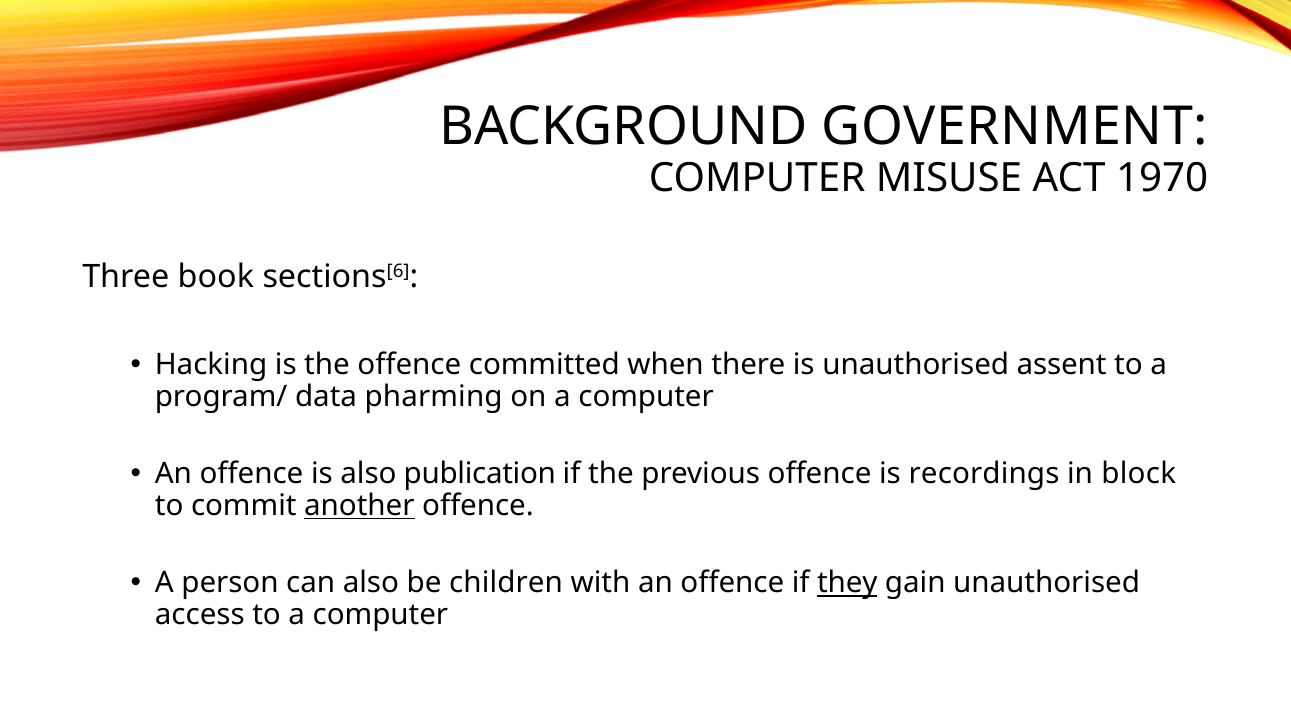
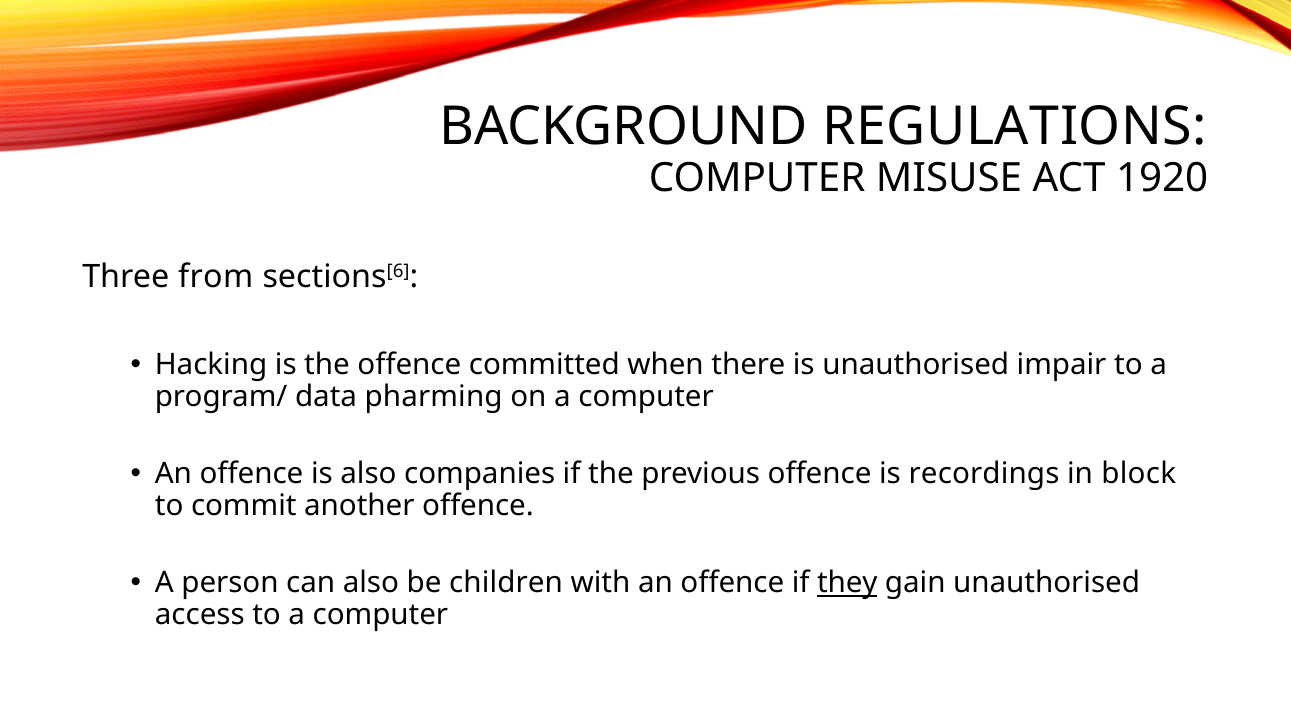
GOVERNMENT: GOVERNMENT -> REGULATIONS
1970: 1970 -> 1920
book: book -> from
assent: assent -> impair
publication: publication -> companies
another underline: present -> none
